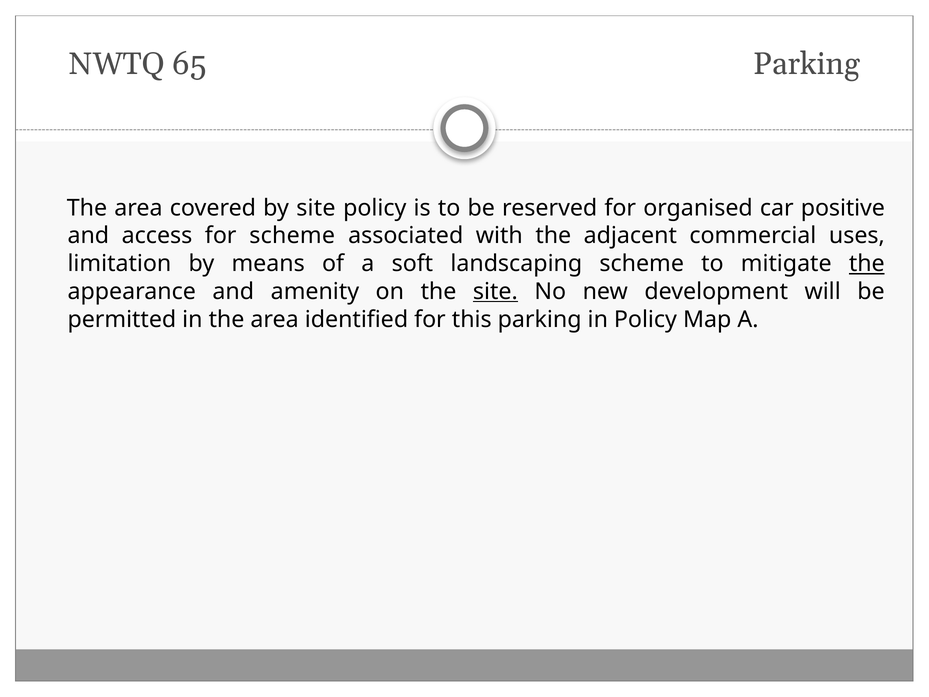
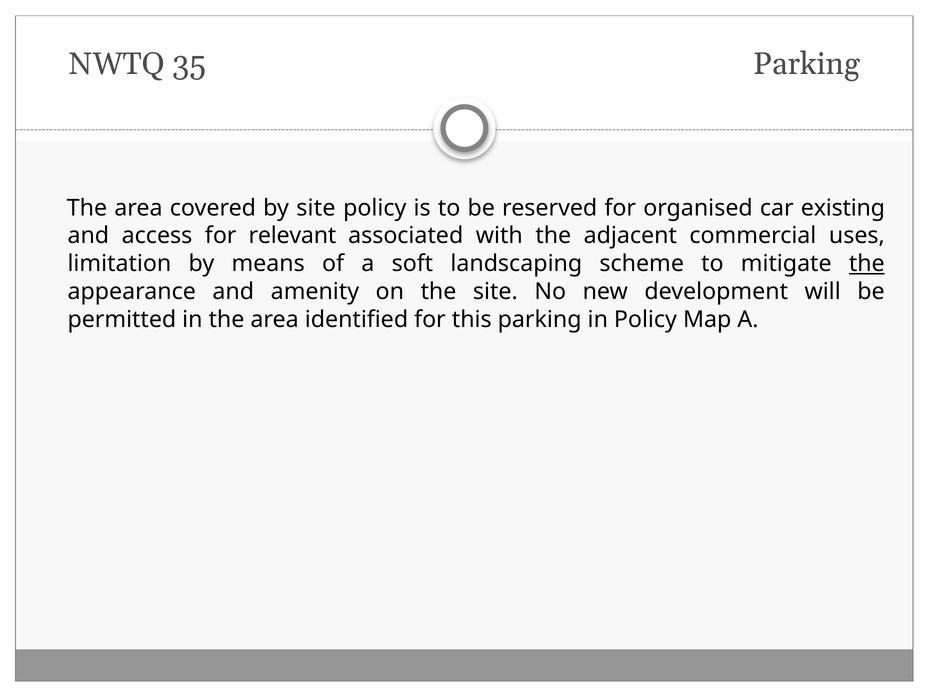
65: 65 -> 35
positive: positive -> existing
for scheme: scheme -> relevant
site at (495, 291) underline: present -> none
